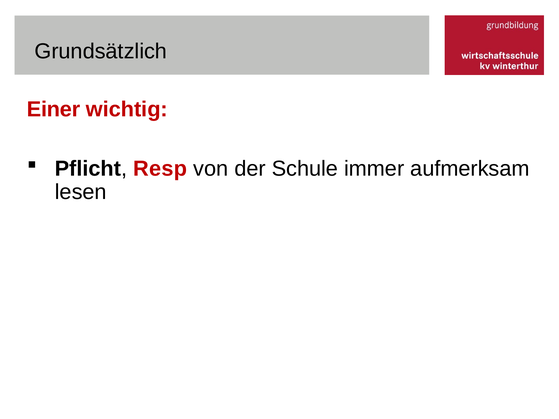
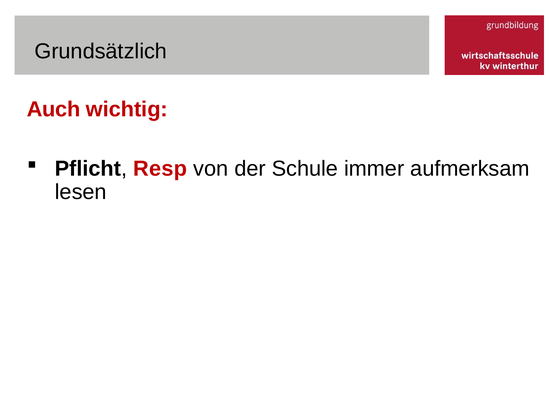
Einer: Einer -> Auch
